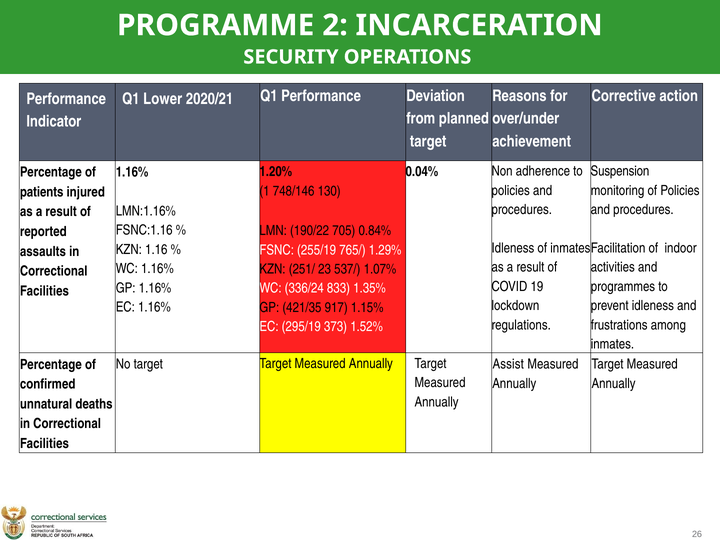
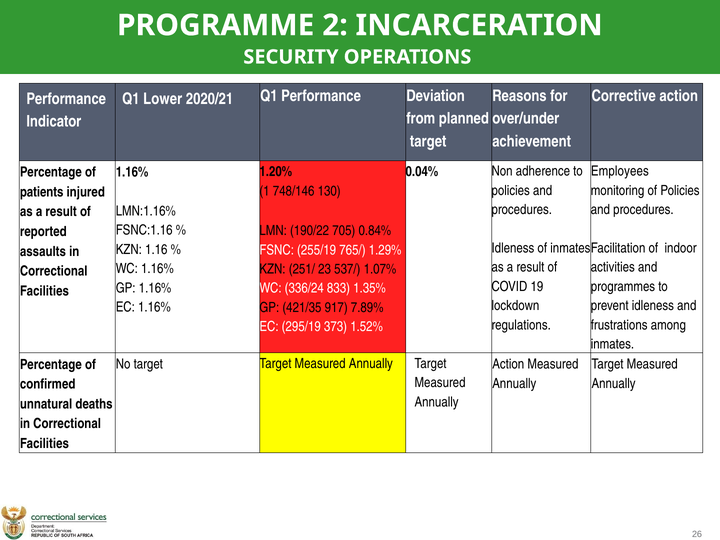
Suspension: Suspension -> Employees
1.15%: 1.15% -> 7.89%
Assist at (508, 364): Assist -> Action
